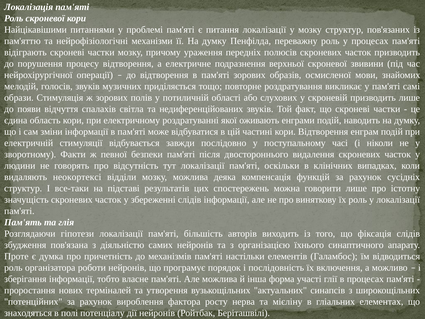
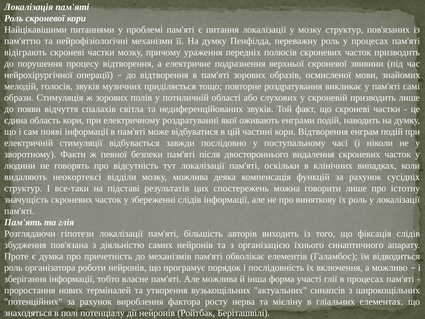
зміни: зміни -> появі
настільки: настільки -> обволікає
